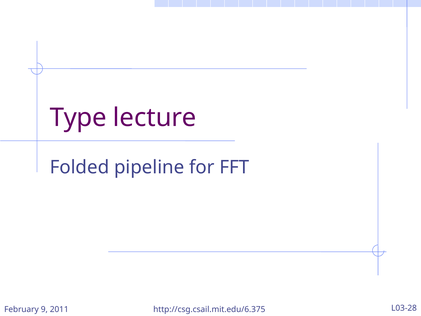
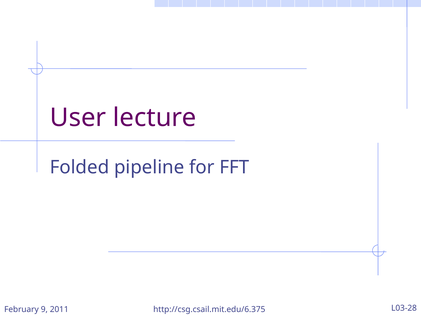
Type: Type -> User
